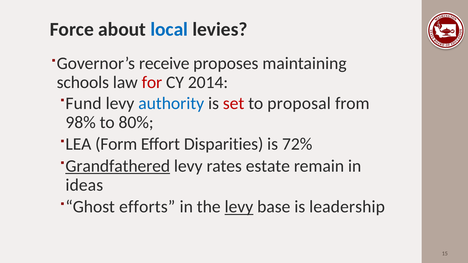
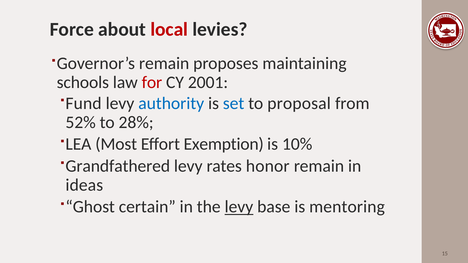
local colour: blue -> red
Governor’s receive: receive -> remain
2014: 2014 -> 2001
set colour: red -> blue
98%: 98% -> 52%
80%: 80% -> 28%
Form: Form -> Most
Disparities: Disparities -> Exemption
72%: 72% -> 10%
Grandfathered underline: present -> none
estate: estate -> honor
efforts: efforts -> certain
leadership: leadership -> mentoring
